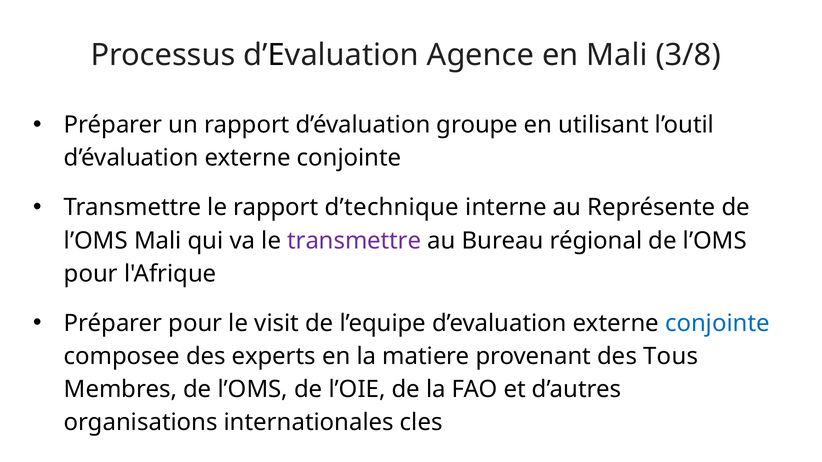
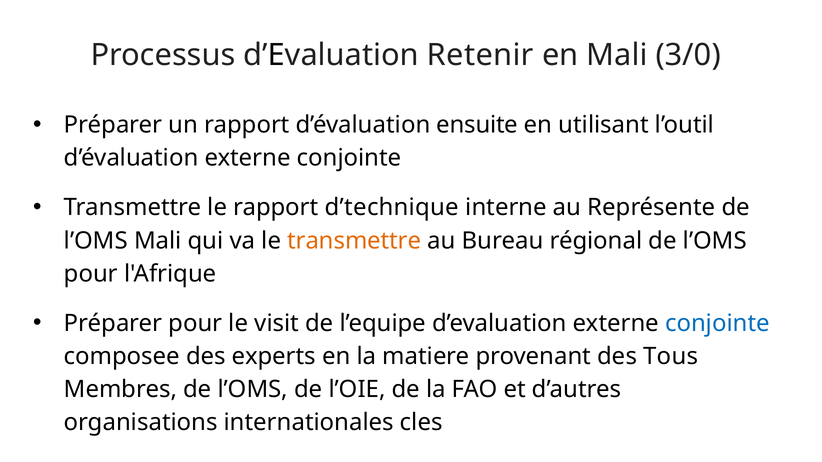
Agence: Agence -> Retenir
3/8: 3/8 -> 3/0
groupe: groupe -> ensuite
transmettre at (354, 241) colour: purple -> orange
